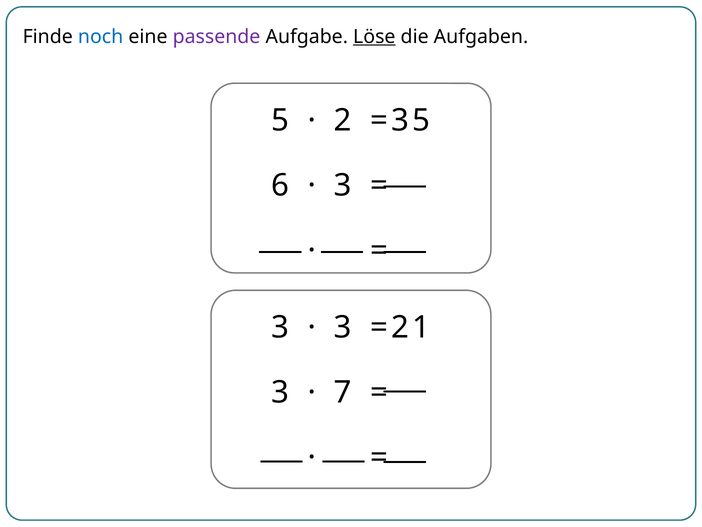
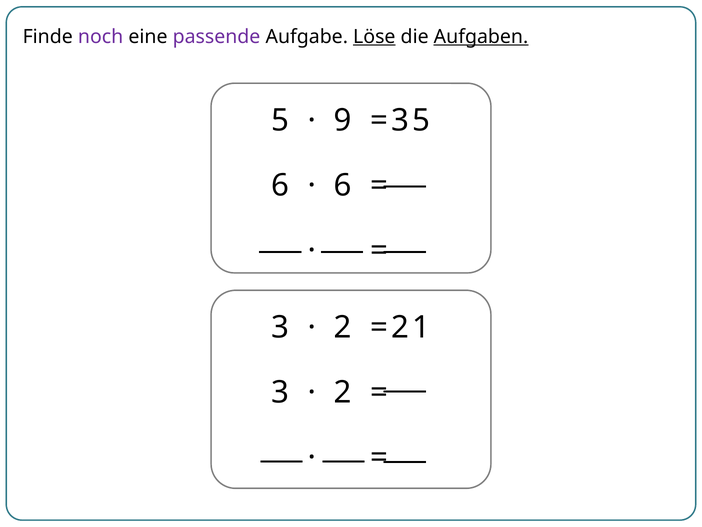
noch colour: blue -> purple
Aufgaben underline: none -> present
2: 2 -> 9
3 at (343, 185): 3 -> 6
3 at (343, 327): 3 -> 2
7 at (343, 392): 7 -> 2
